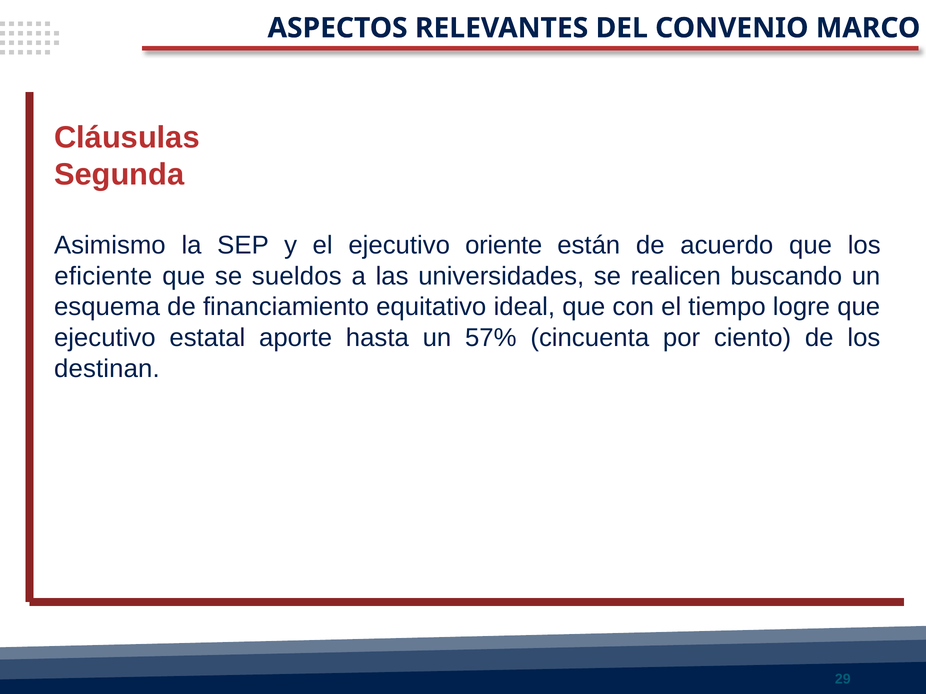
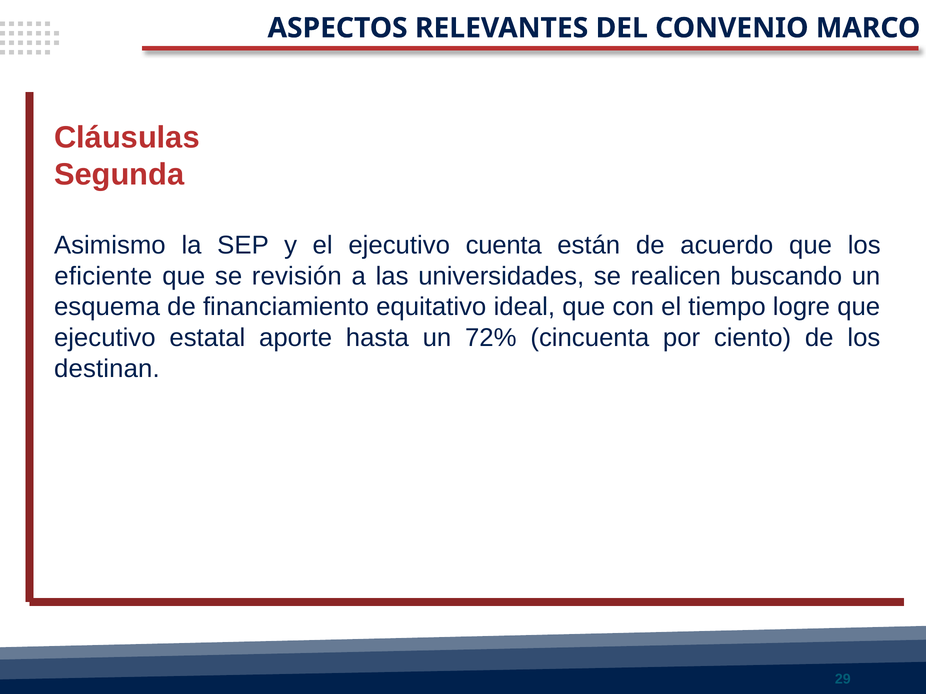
oriente: oriente -> cuenta
sueldos: sueldos -> revisión
57%: 57% -> 72%
